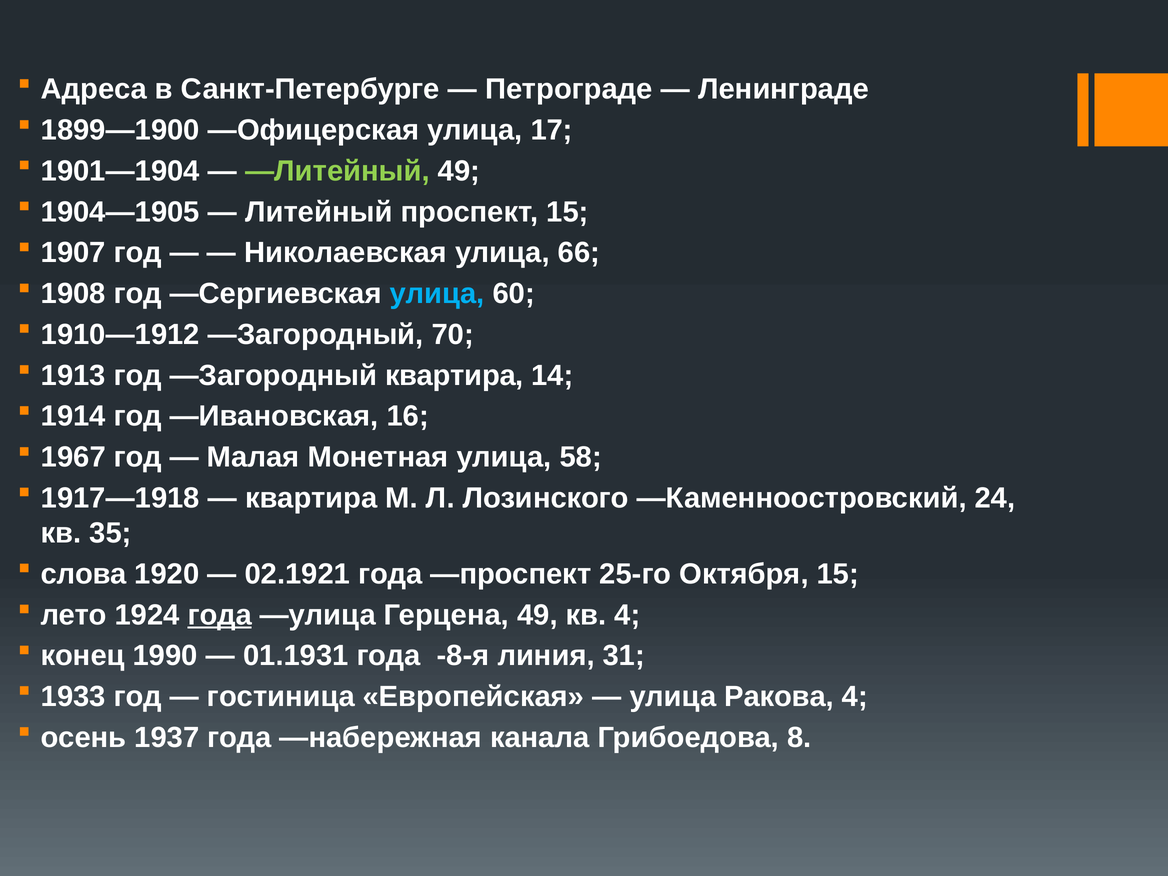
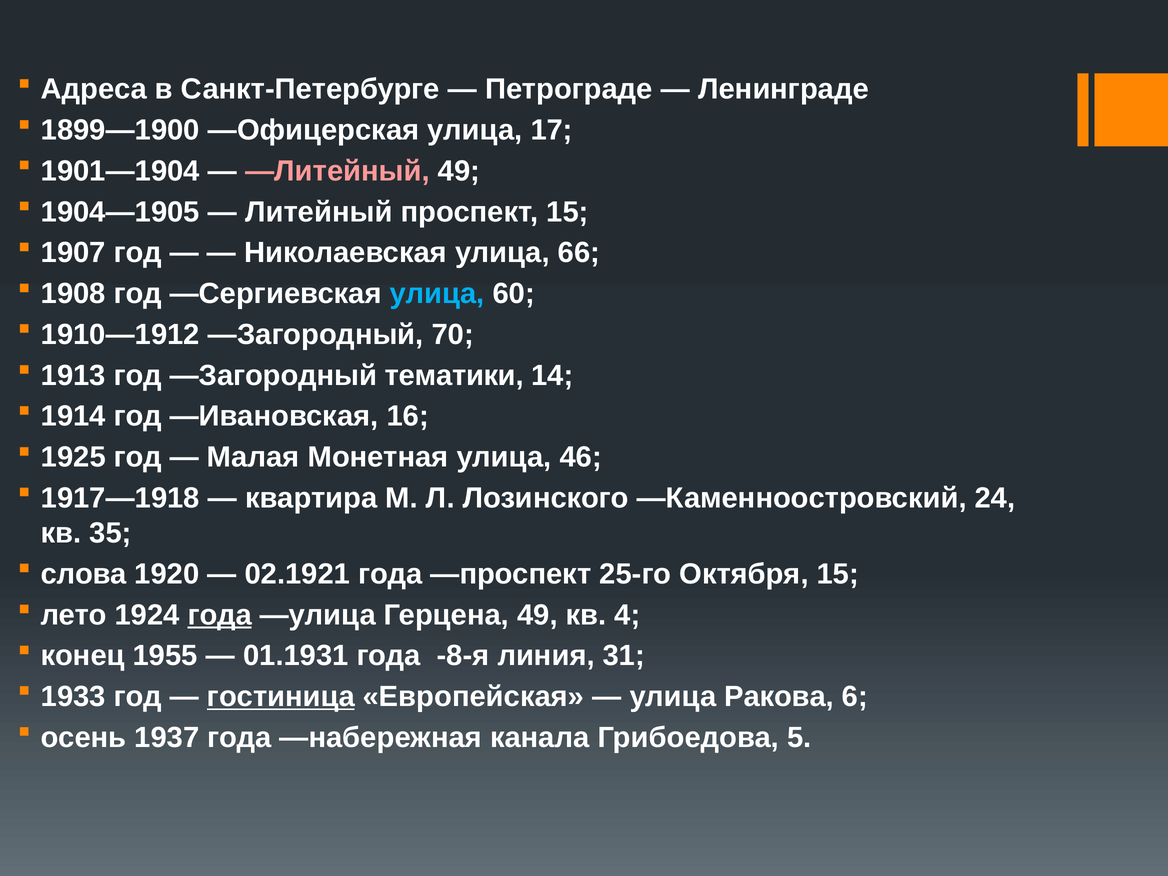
—Литейный colour: light green -> pink
—Загородный квартира: квартира -> тематики
1967: 1967 -> 1925
58: 58 -> 46
1990: 1990 -> 1955
гостиница underline: none -> present
Ракова 4: 4 -> 6
8: 8 -> 5
